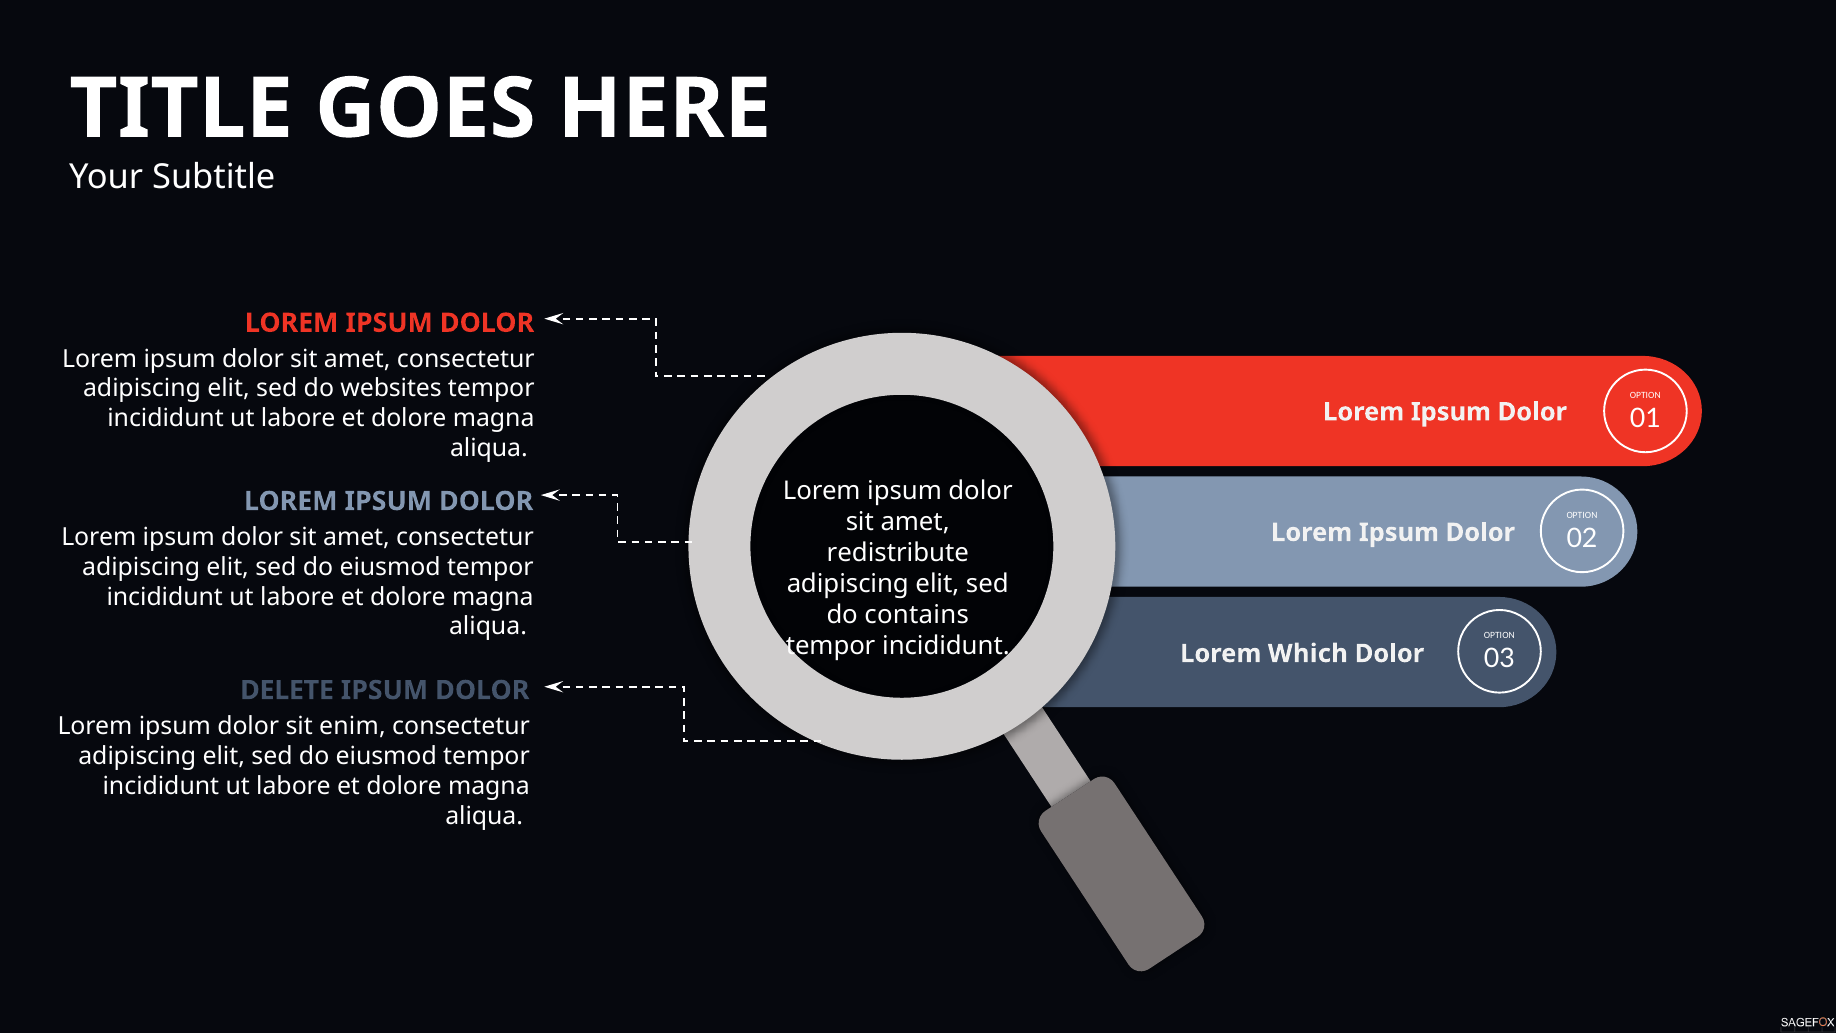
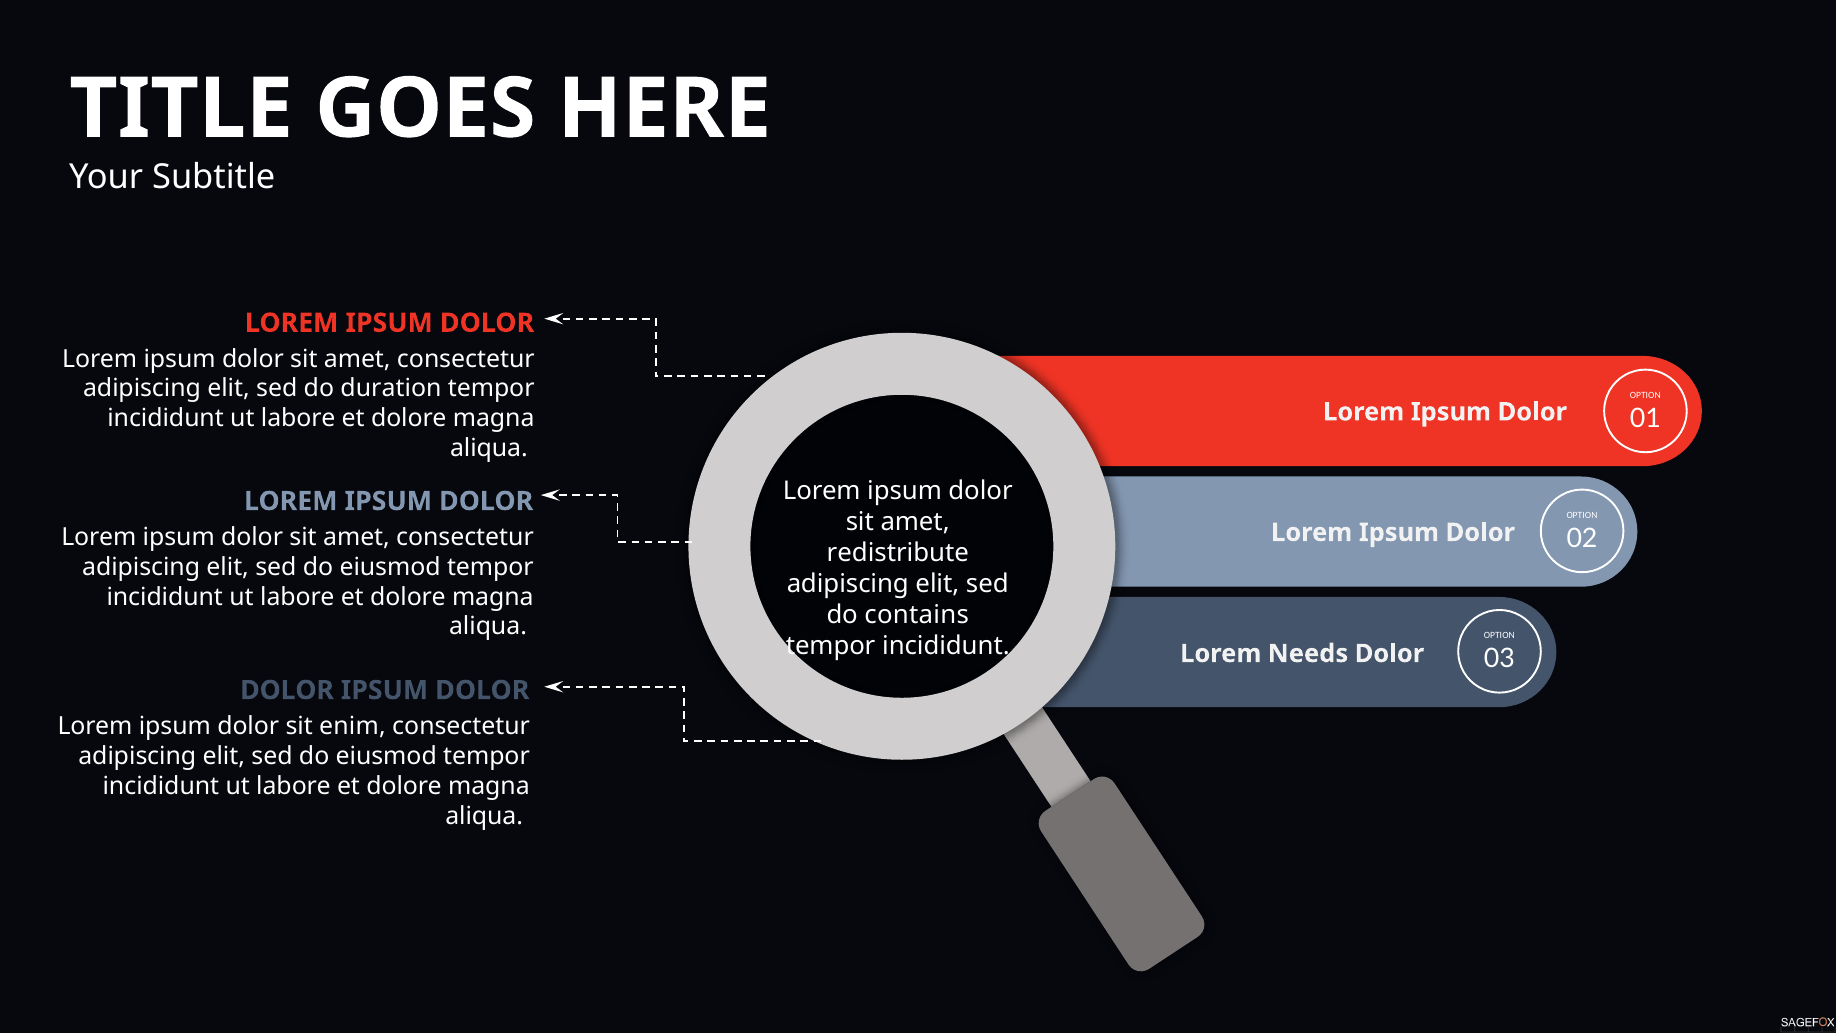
websites: websites -> duration
Which: Which -> Needs
DELETE at (287, 690): DELETE -> DOLOR
